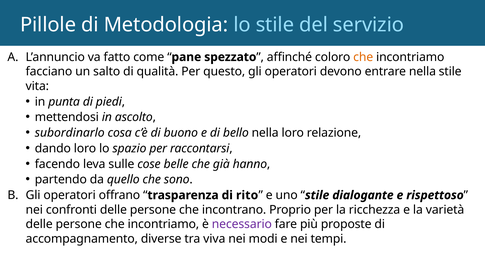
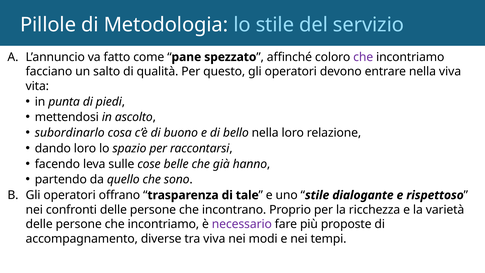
che at (363, 57) colour: orange -> purple
nella stile: stile -> viva
rito: rito -> tale
